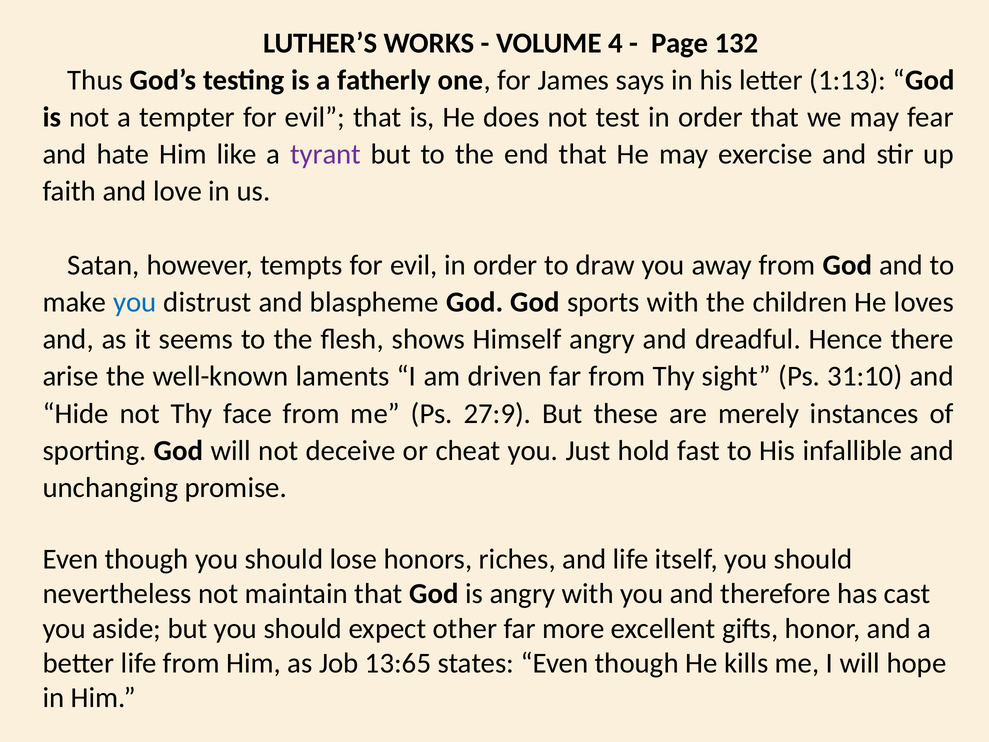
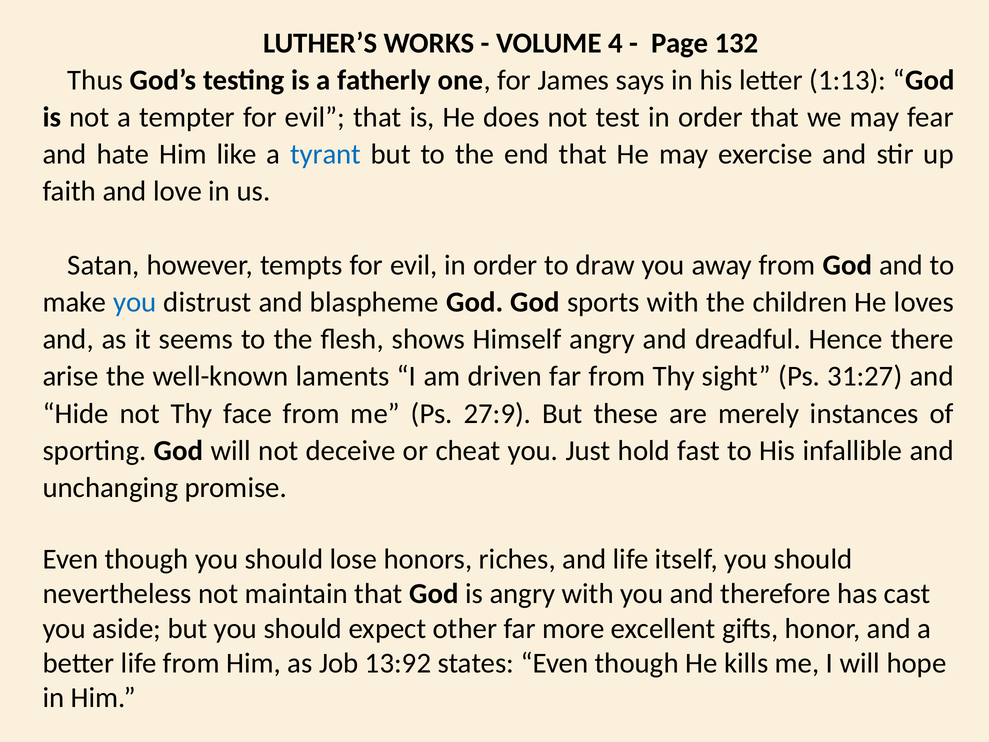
tyrant colour: purple -> blue
31:10: 31:10 -> 31:27
13:65: 13:65 -> 13:92
